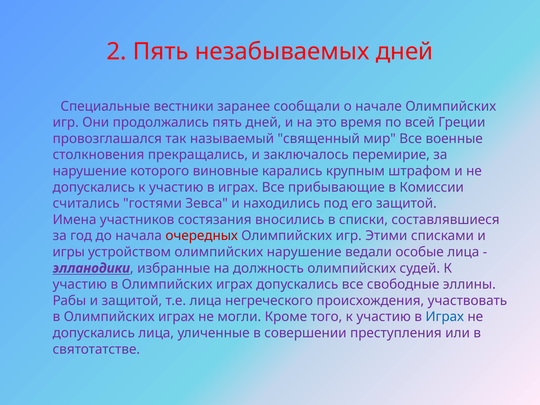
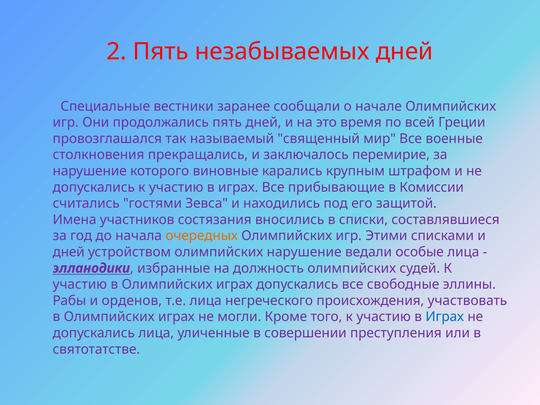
очередных colour: red -> orange
игры at (69, 252): игры -> дней
и защитой: защитой -> орденов
